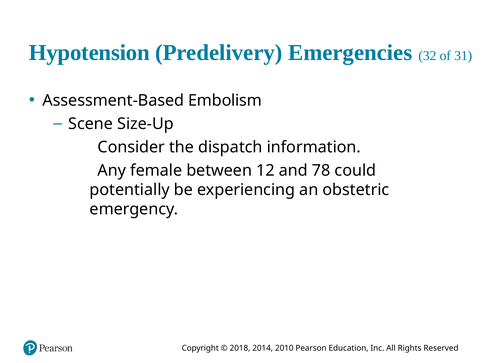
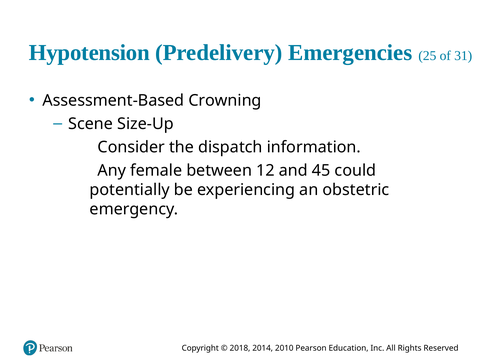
32: 32 -> 25
Embolism: Embolism -> Crowning
78: 78 -> 45
